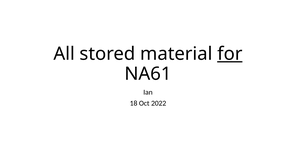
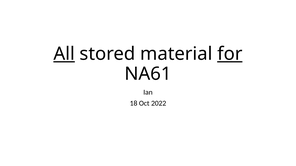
All underline: none -> present
